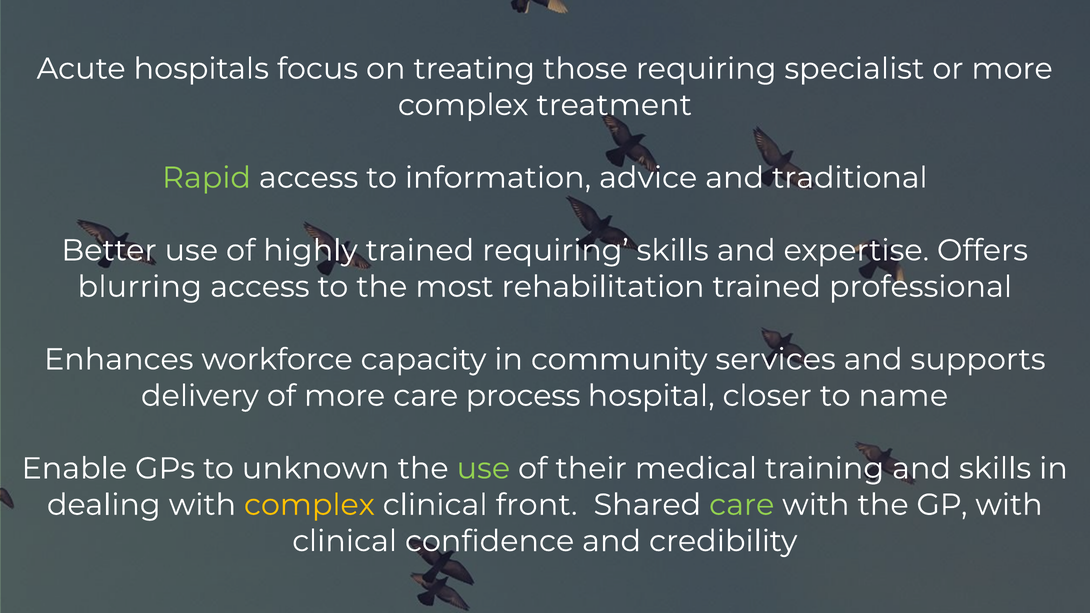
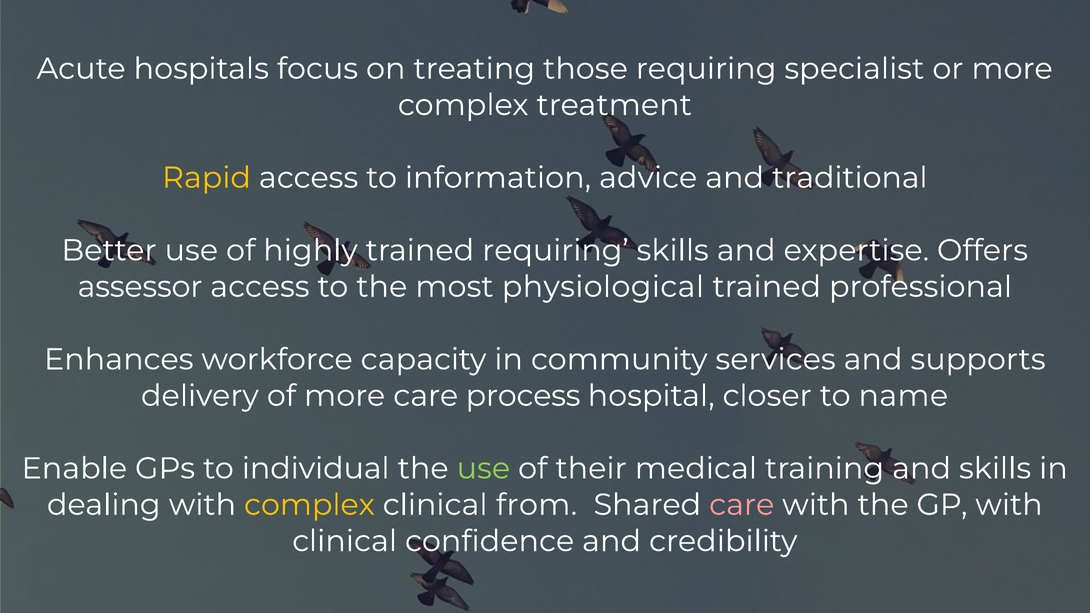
Rapid colour: light green -> yellow
blurring: blurring -> assessor
rehabilitation: rehabilitation -> physiological
unknown: unknown -> individual
front: front -> from
care at (742, 505) colour: light green -> pink
